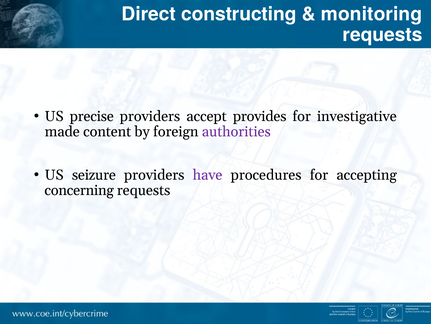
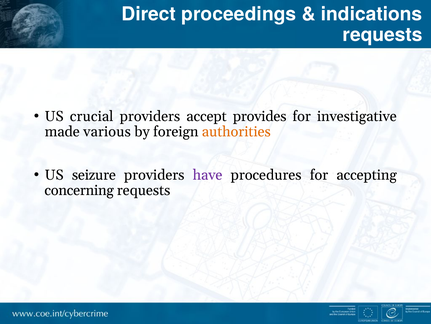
constructing: constructing -> proceedings
monitoring: monitoring -> indications
precise: precise -> crucial
content: content -> various
authorities colour: purple -> orange
